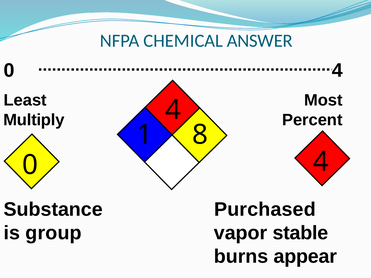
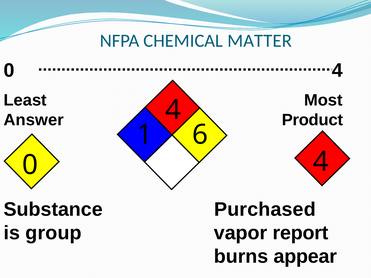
ANSWER: ANSWER -> MATTER
Multiply: Multiply -> Answer
Percent: Percent -> Product
8: 8 -> 6
stable: stable -> report
